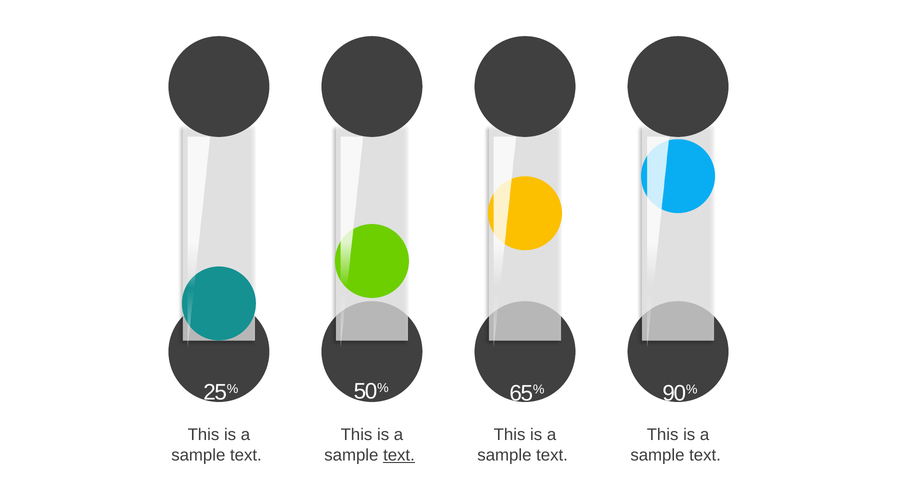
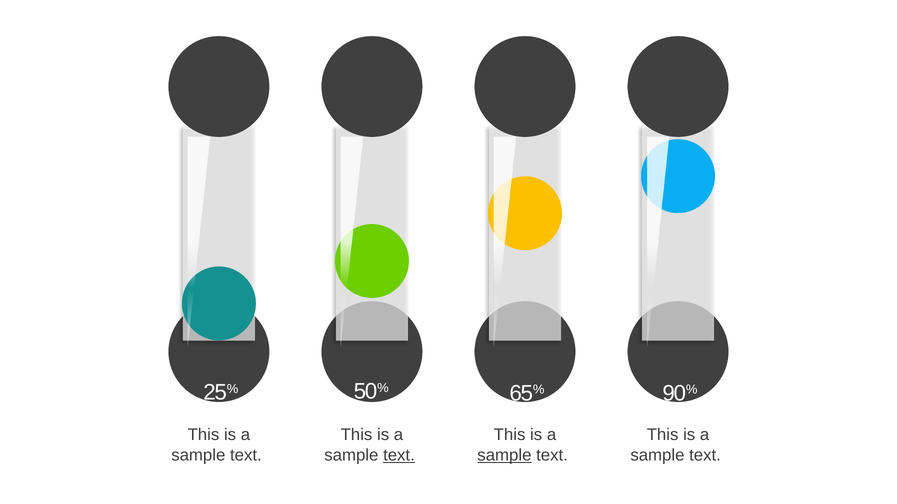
sample at (504, 456) underline: none -> present
